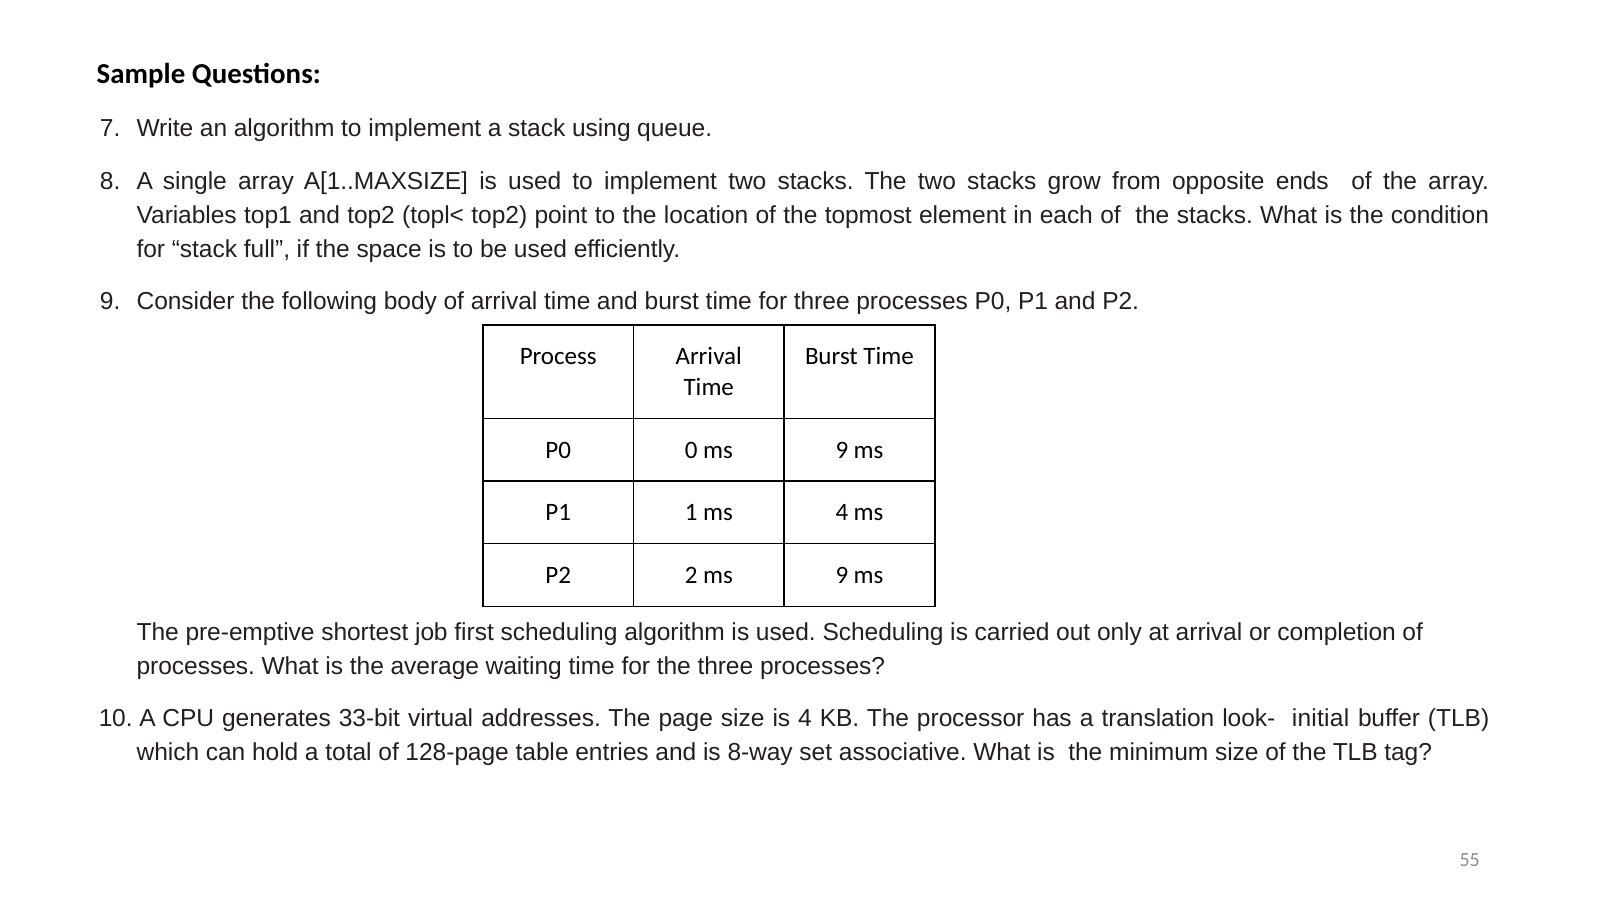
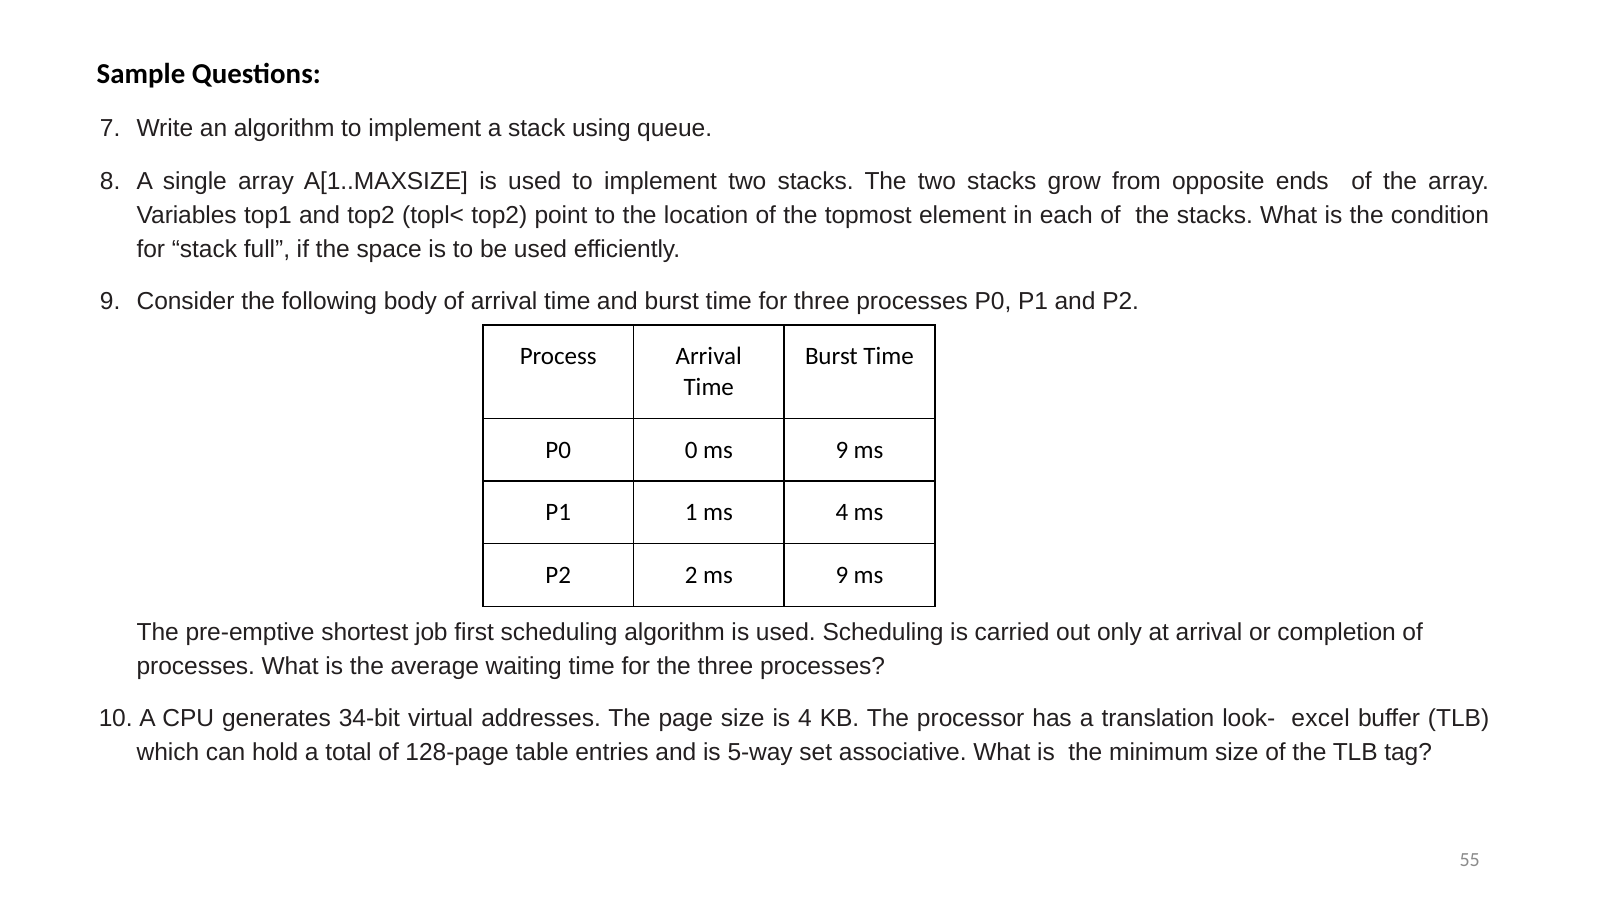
33-bit: 33-bit -> 34-bit
initial: initial -> excel
8-way: 8-way -> 5-way
